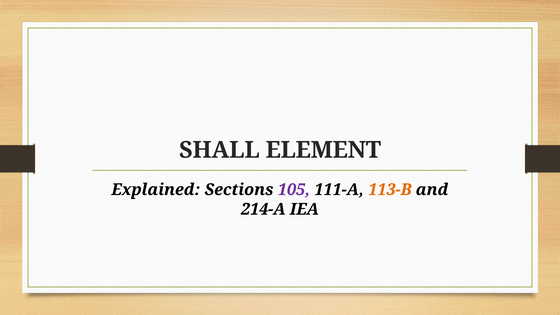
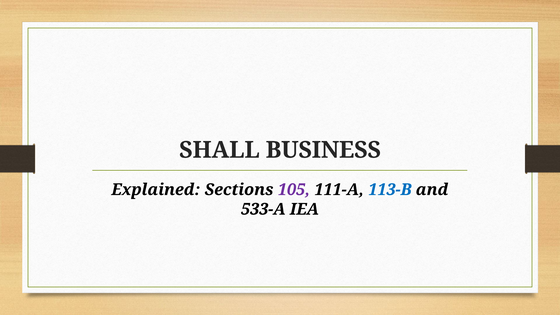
ELEMENT: ELEMENT -> BUSINESS
113-B colour: orange -> blue
214-A: 214-A -> 533-A
